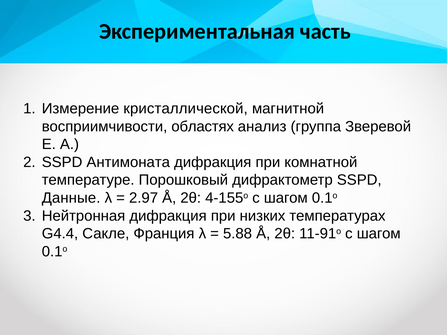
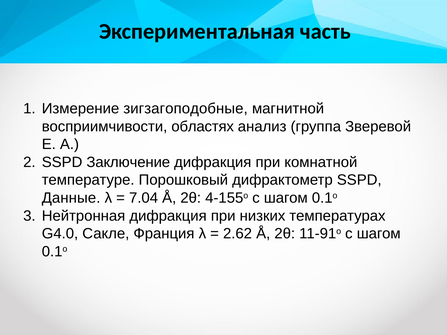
кристаллической: кристаллической -> зигзагоподобные
Антимоната: Антимоната -> Заключение
2.97: 2.97 -> 7.04
G4.4: G4.4 -> G4.0
5.88: 5.88 -> 2.62
